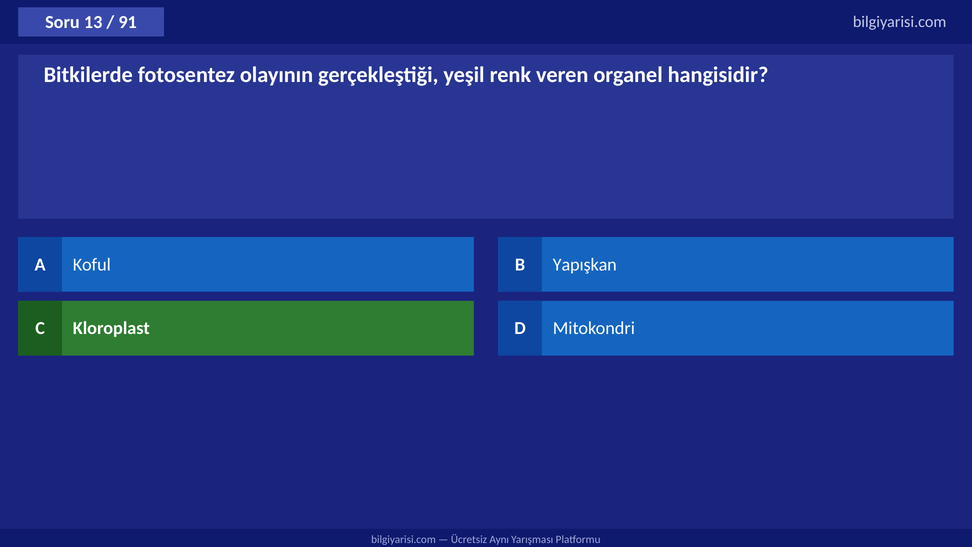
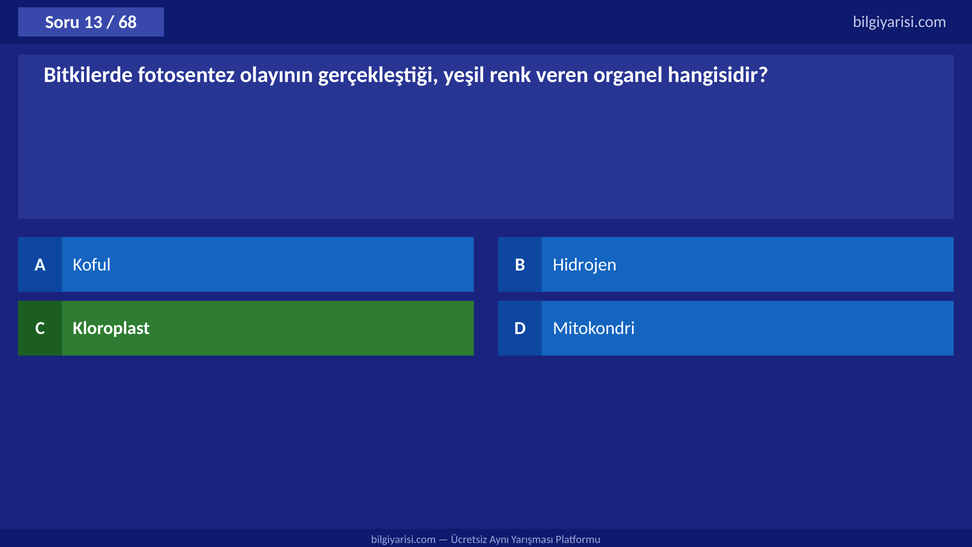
91: 91 -> 68
Yapışkan: Yapışkan -> Hidrojen
